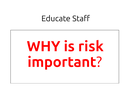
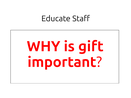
risk: risk -> gift
